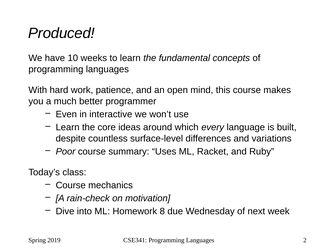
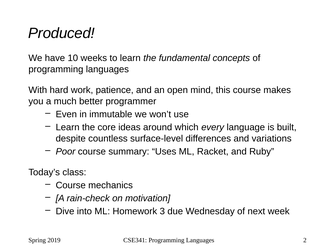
interactive: interactive -> immutable
8: 8 -> 3
